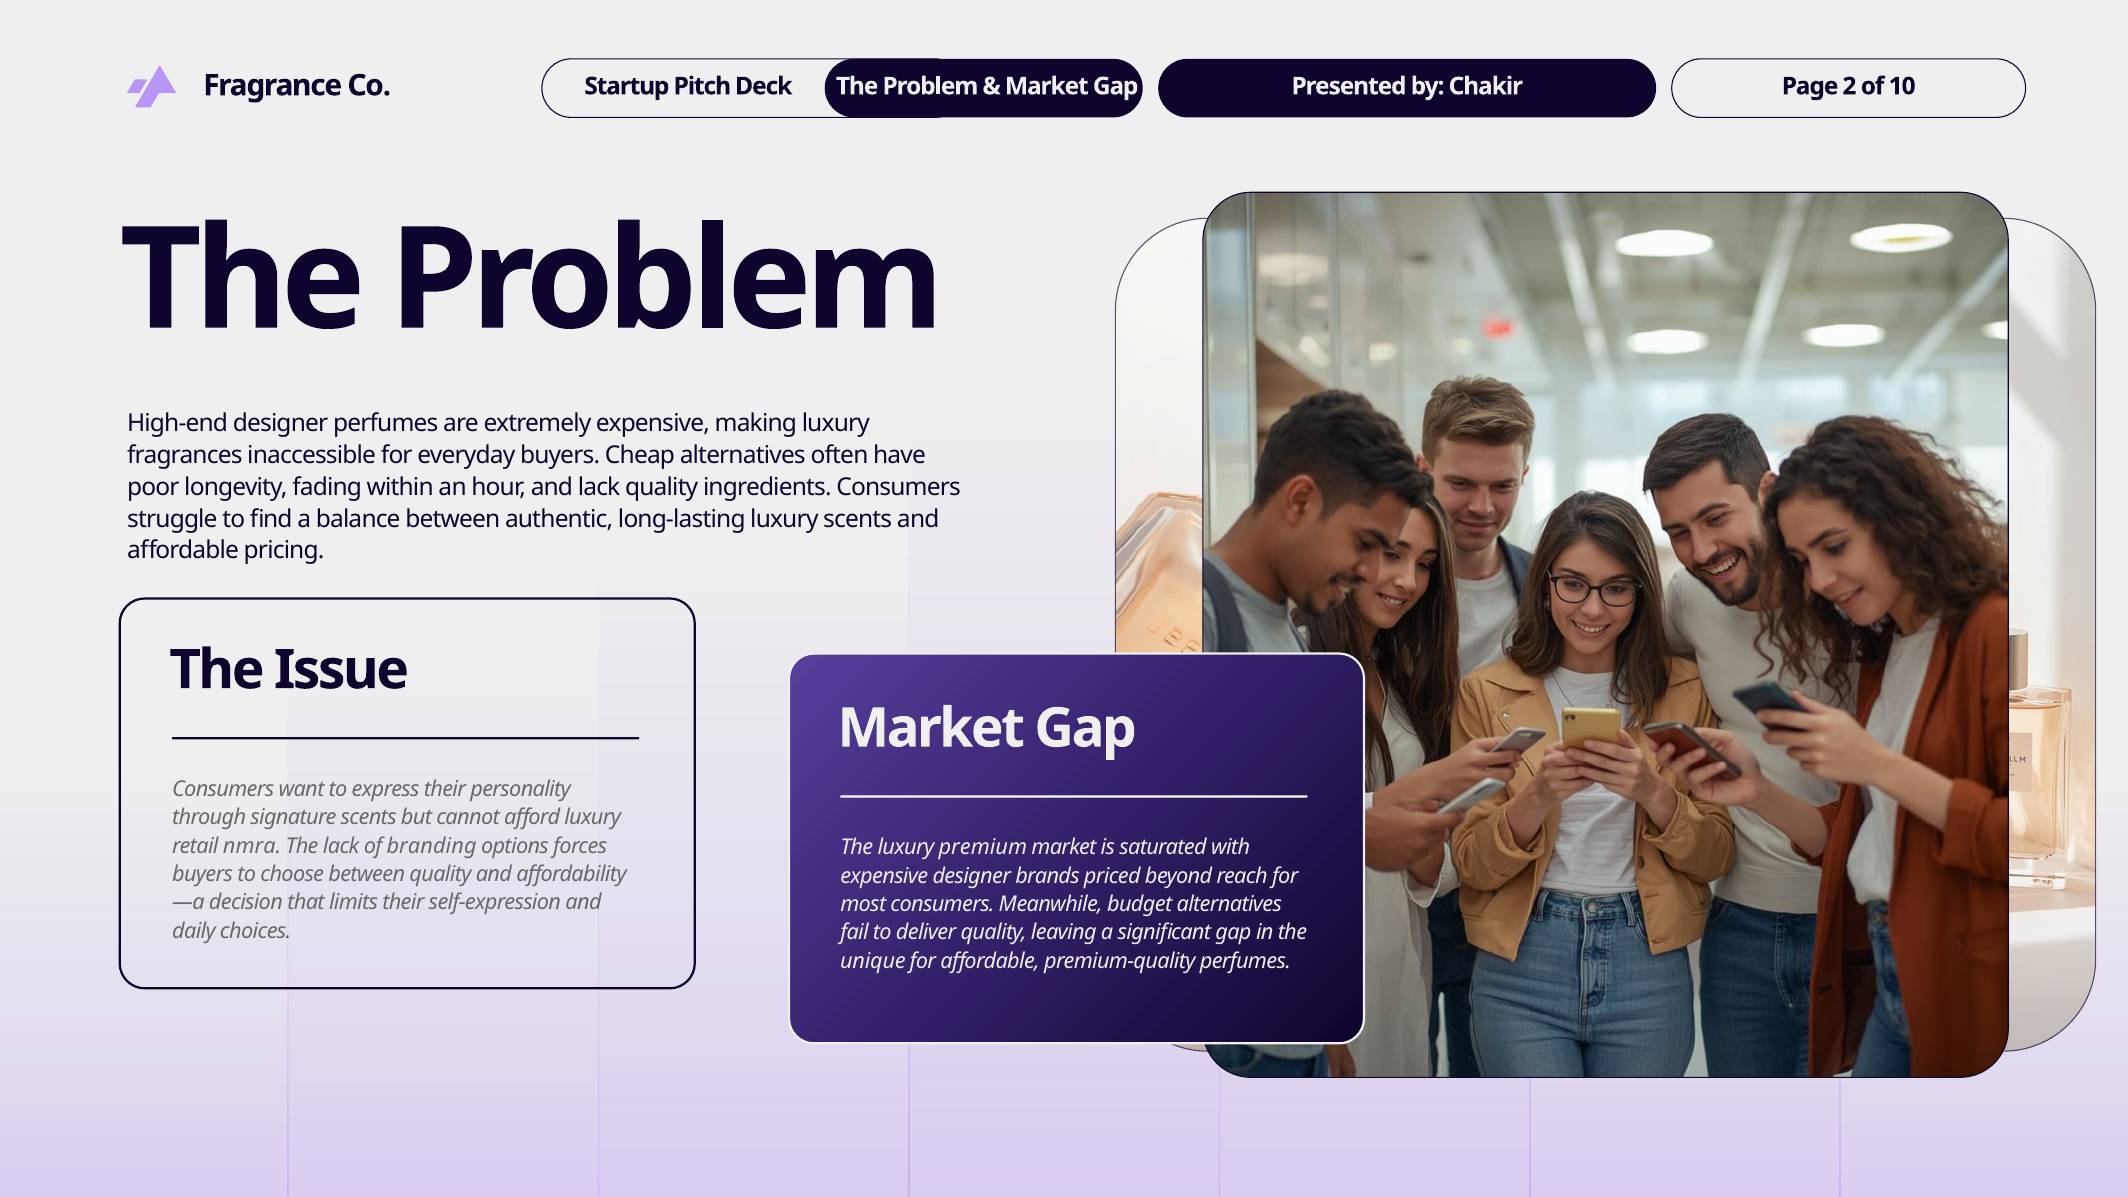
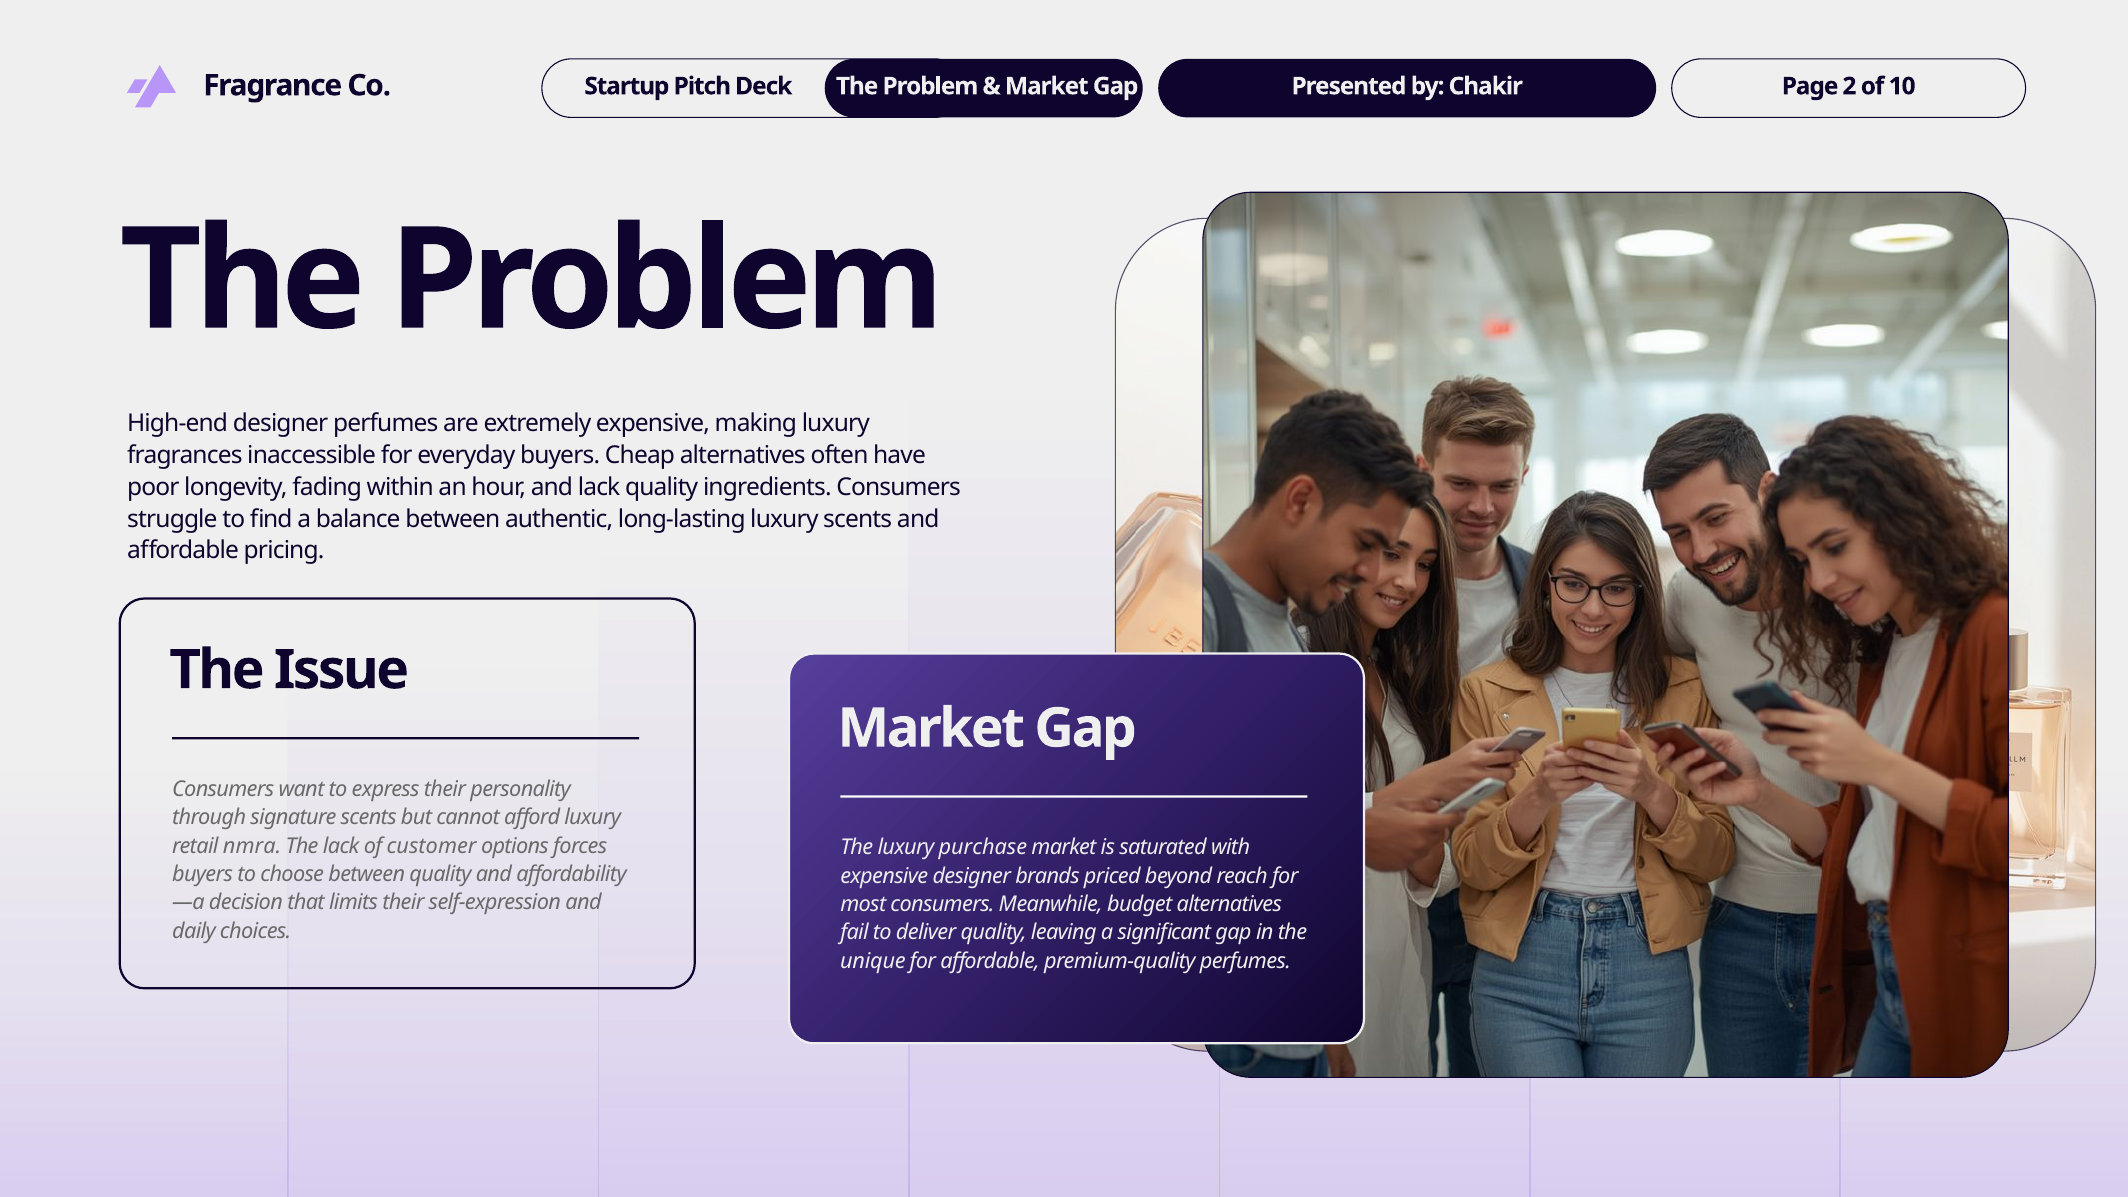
branding: branding -> customer
premium: premium -> purchase
